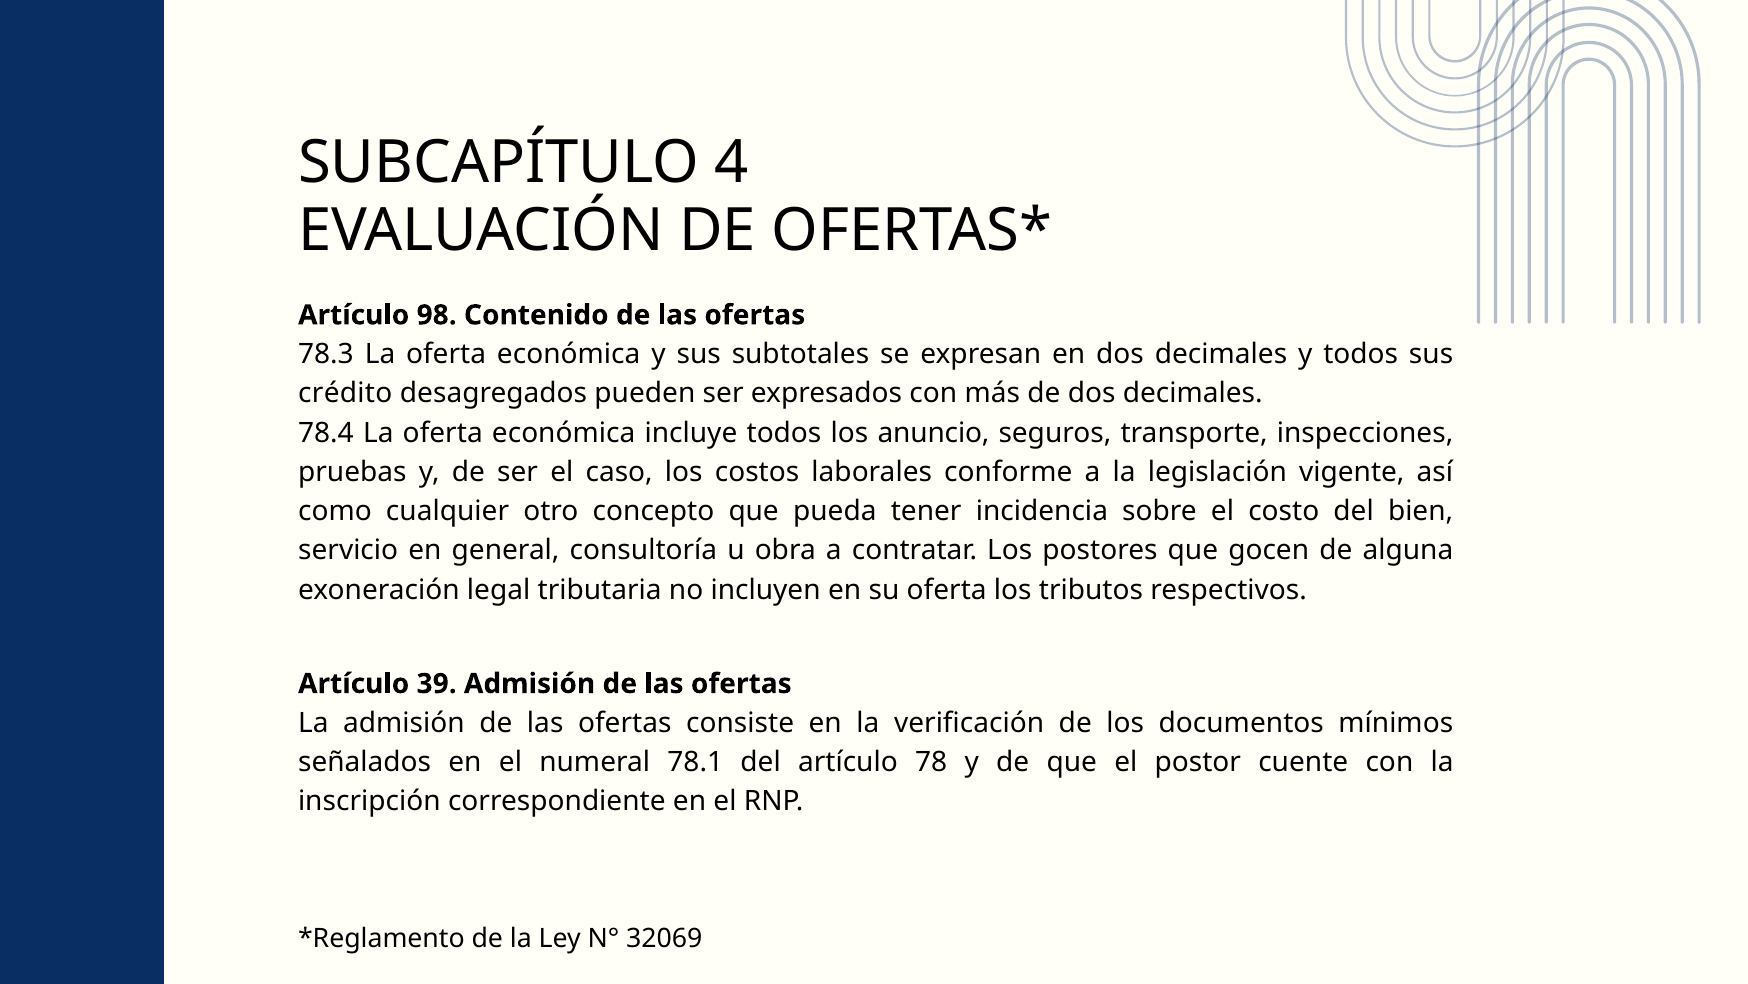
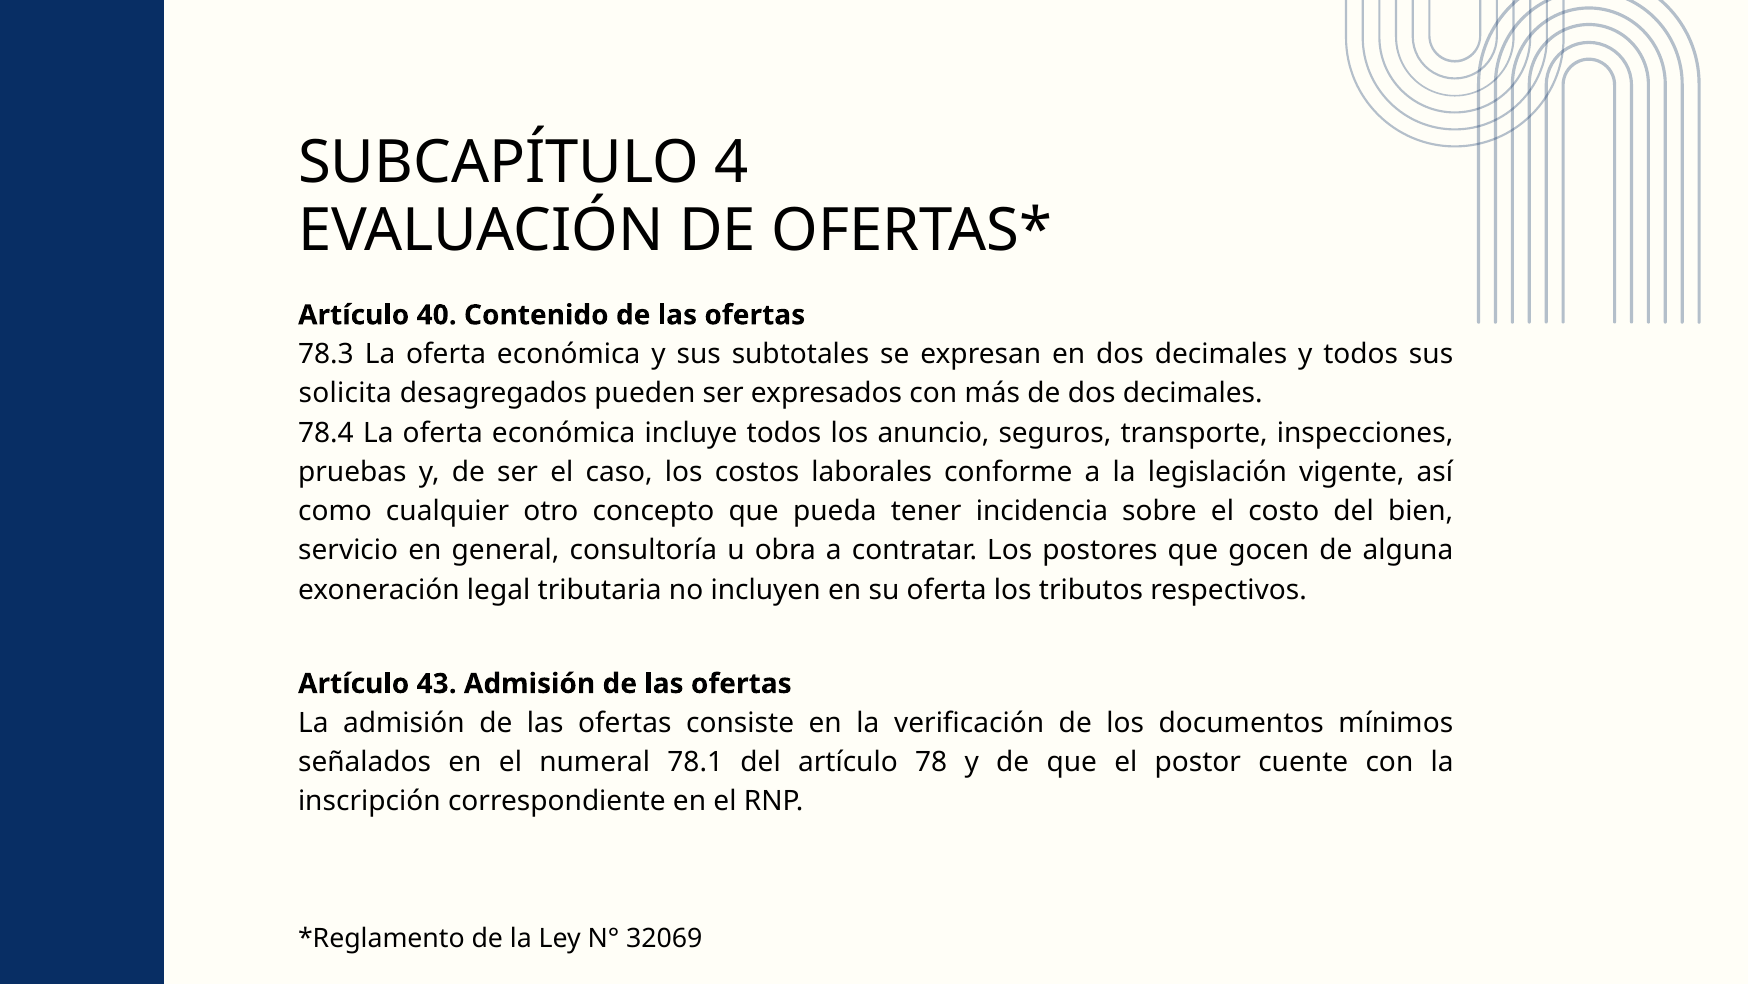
98: 98 -> 40
crédito: crédito -> solicita
39: 39 -> 43
